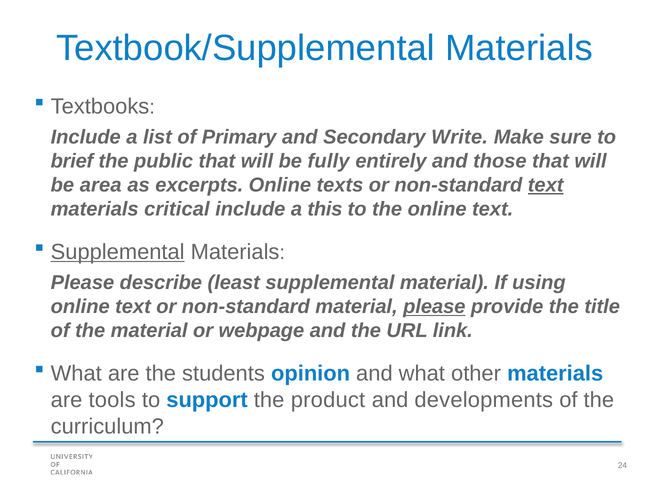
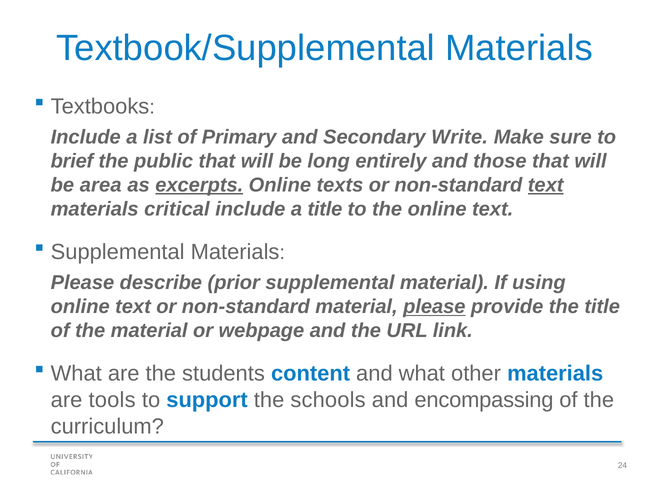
fully: fully -> long
excerpts underline: none -> present
a this: this -> title
Supplemental at (118, 252) underline: present -> none
least: least -> prior
opinion: opinion -> content
product: product -> schools
developments: developments -> encompassing
